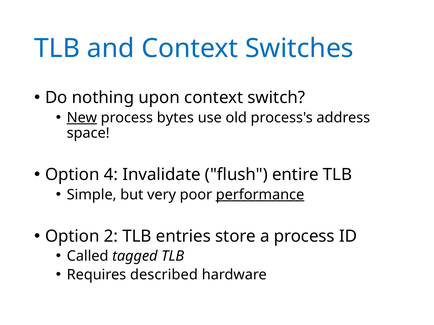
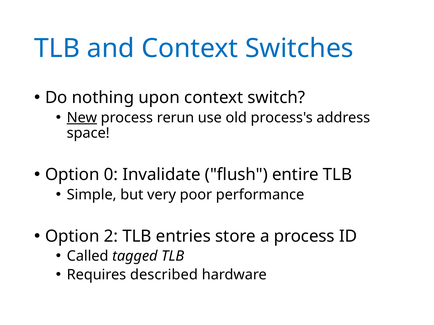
bytes: bytes -> rerun
4: 4 -> 0
performance underline: present -> none
